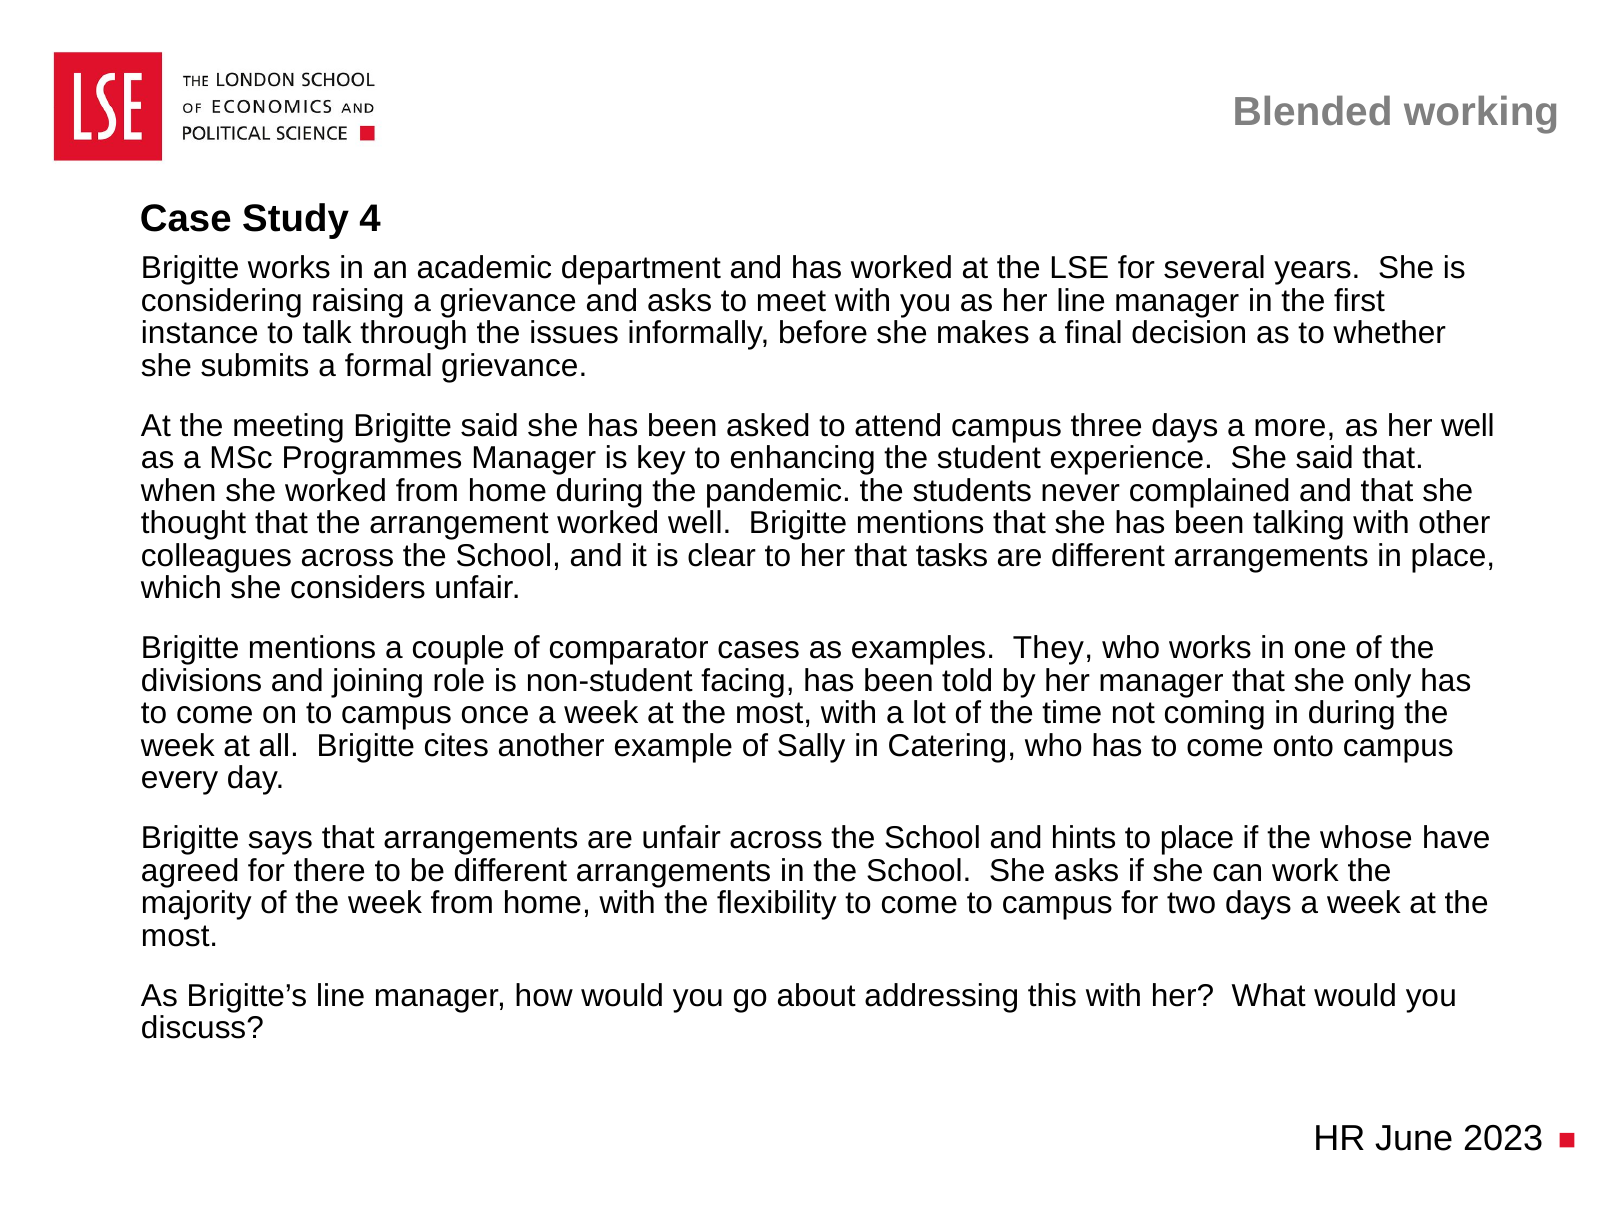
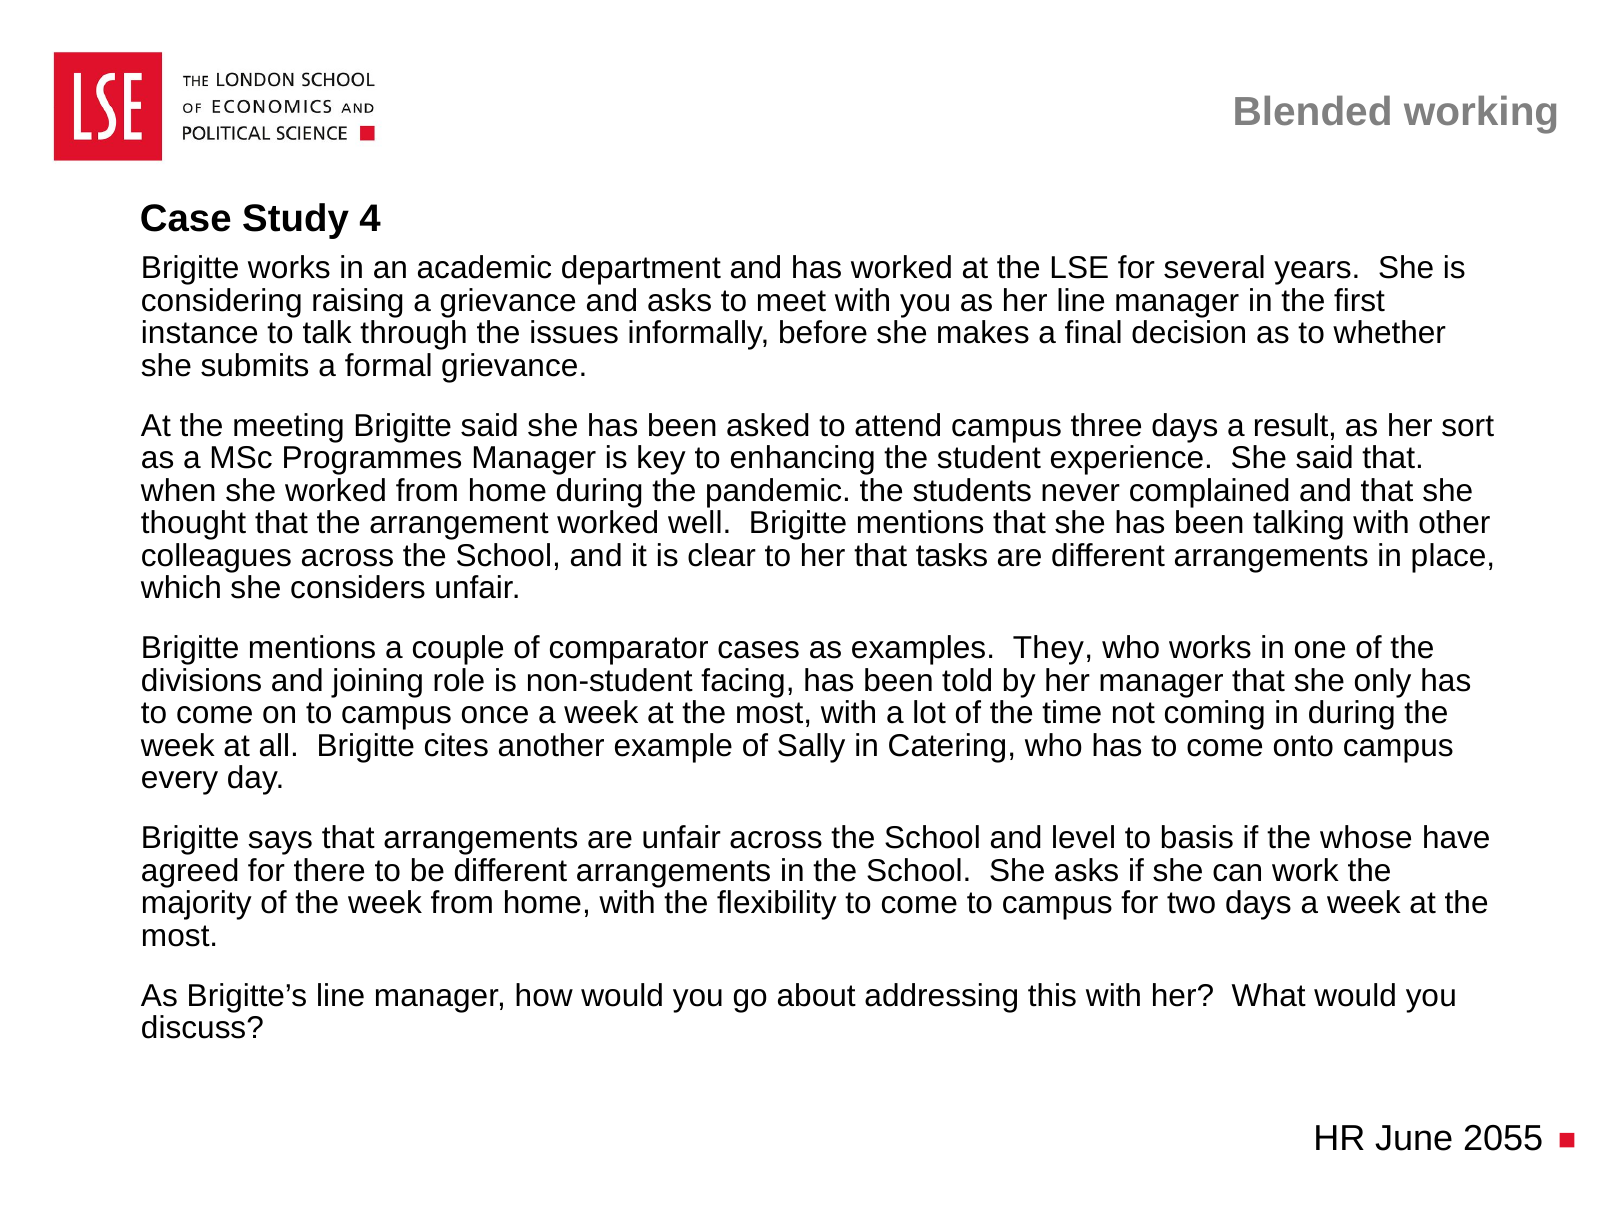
more: more -> result
her well: well -> sort
hints: hints -> level
to place: place -> basis
2023: 2023 -> 2055
